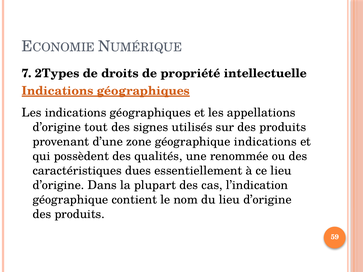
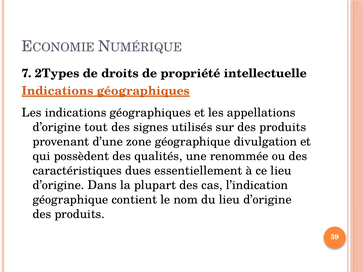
géographique indications: indications -> divulgation
